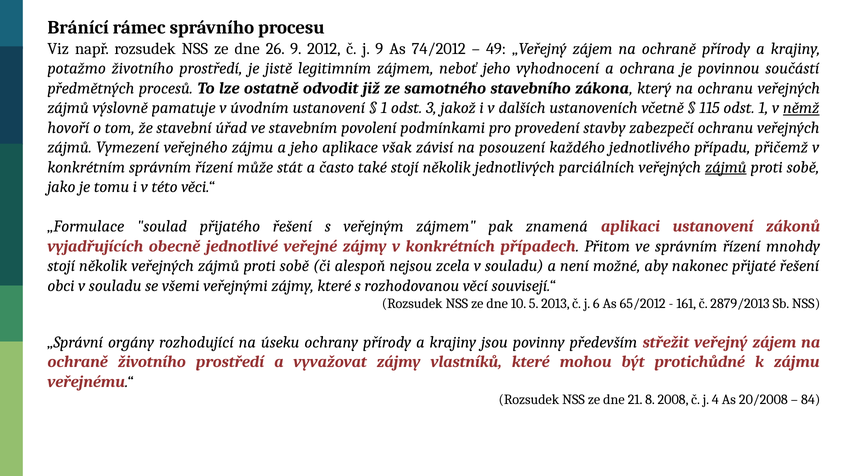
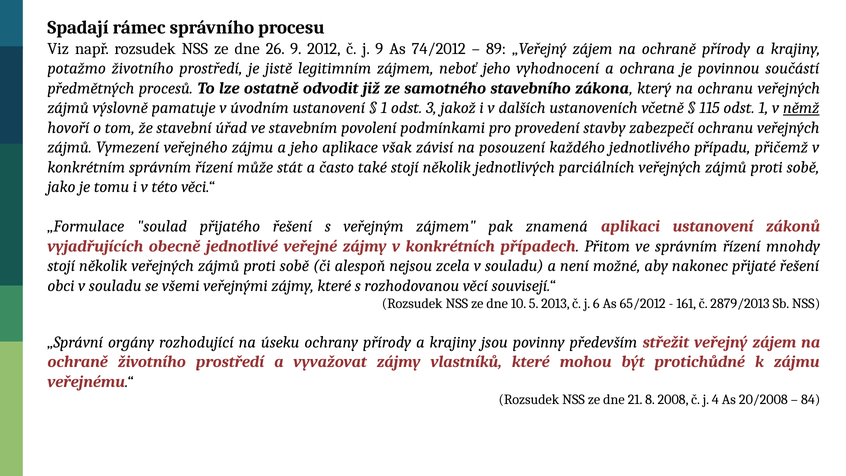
Bránící: Bránící -> Spadají
49: 49 -> 89
zájmů at (726, 167) underline: present -> none
